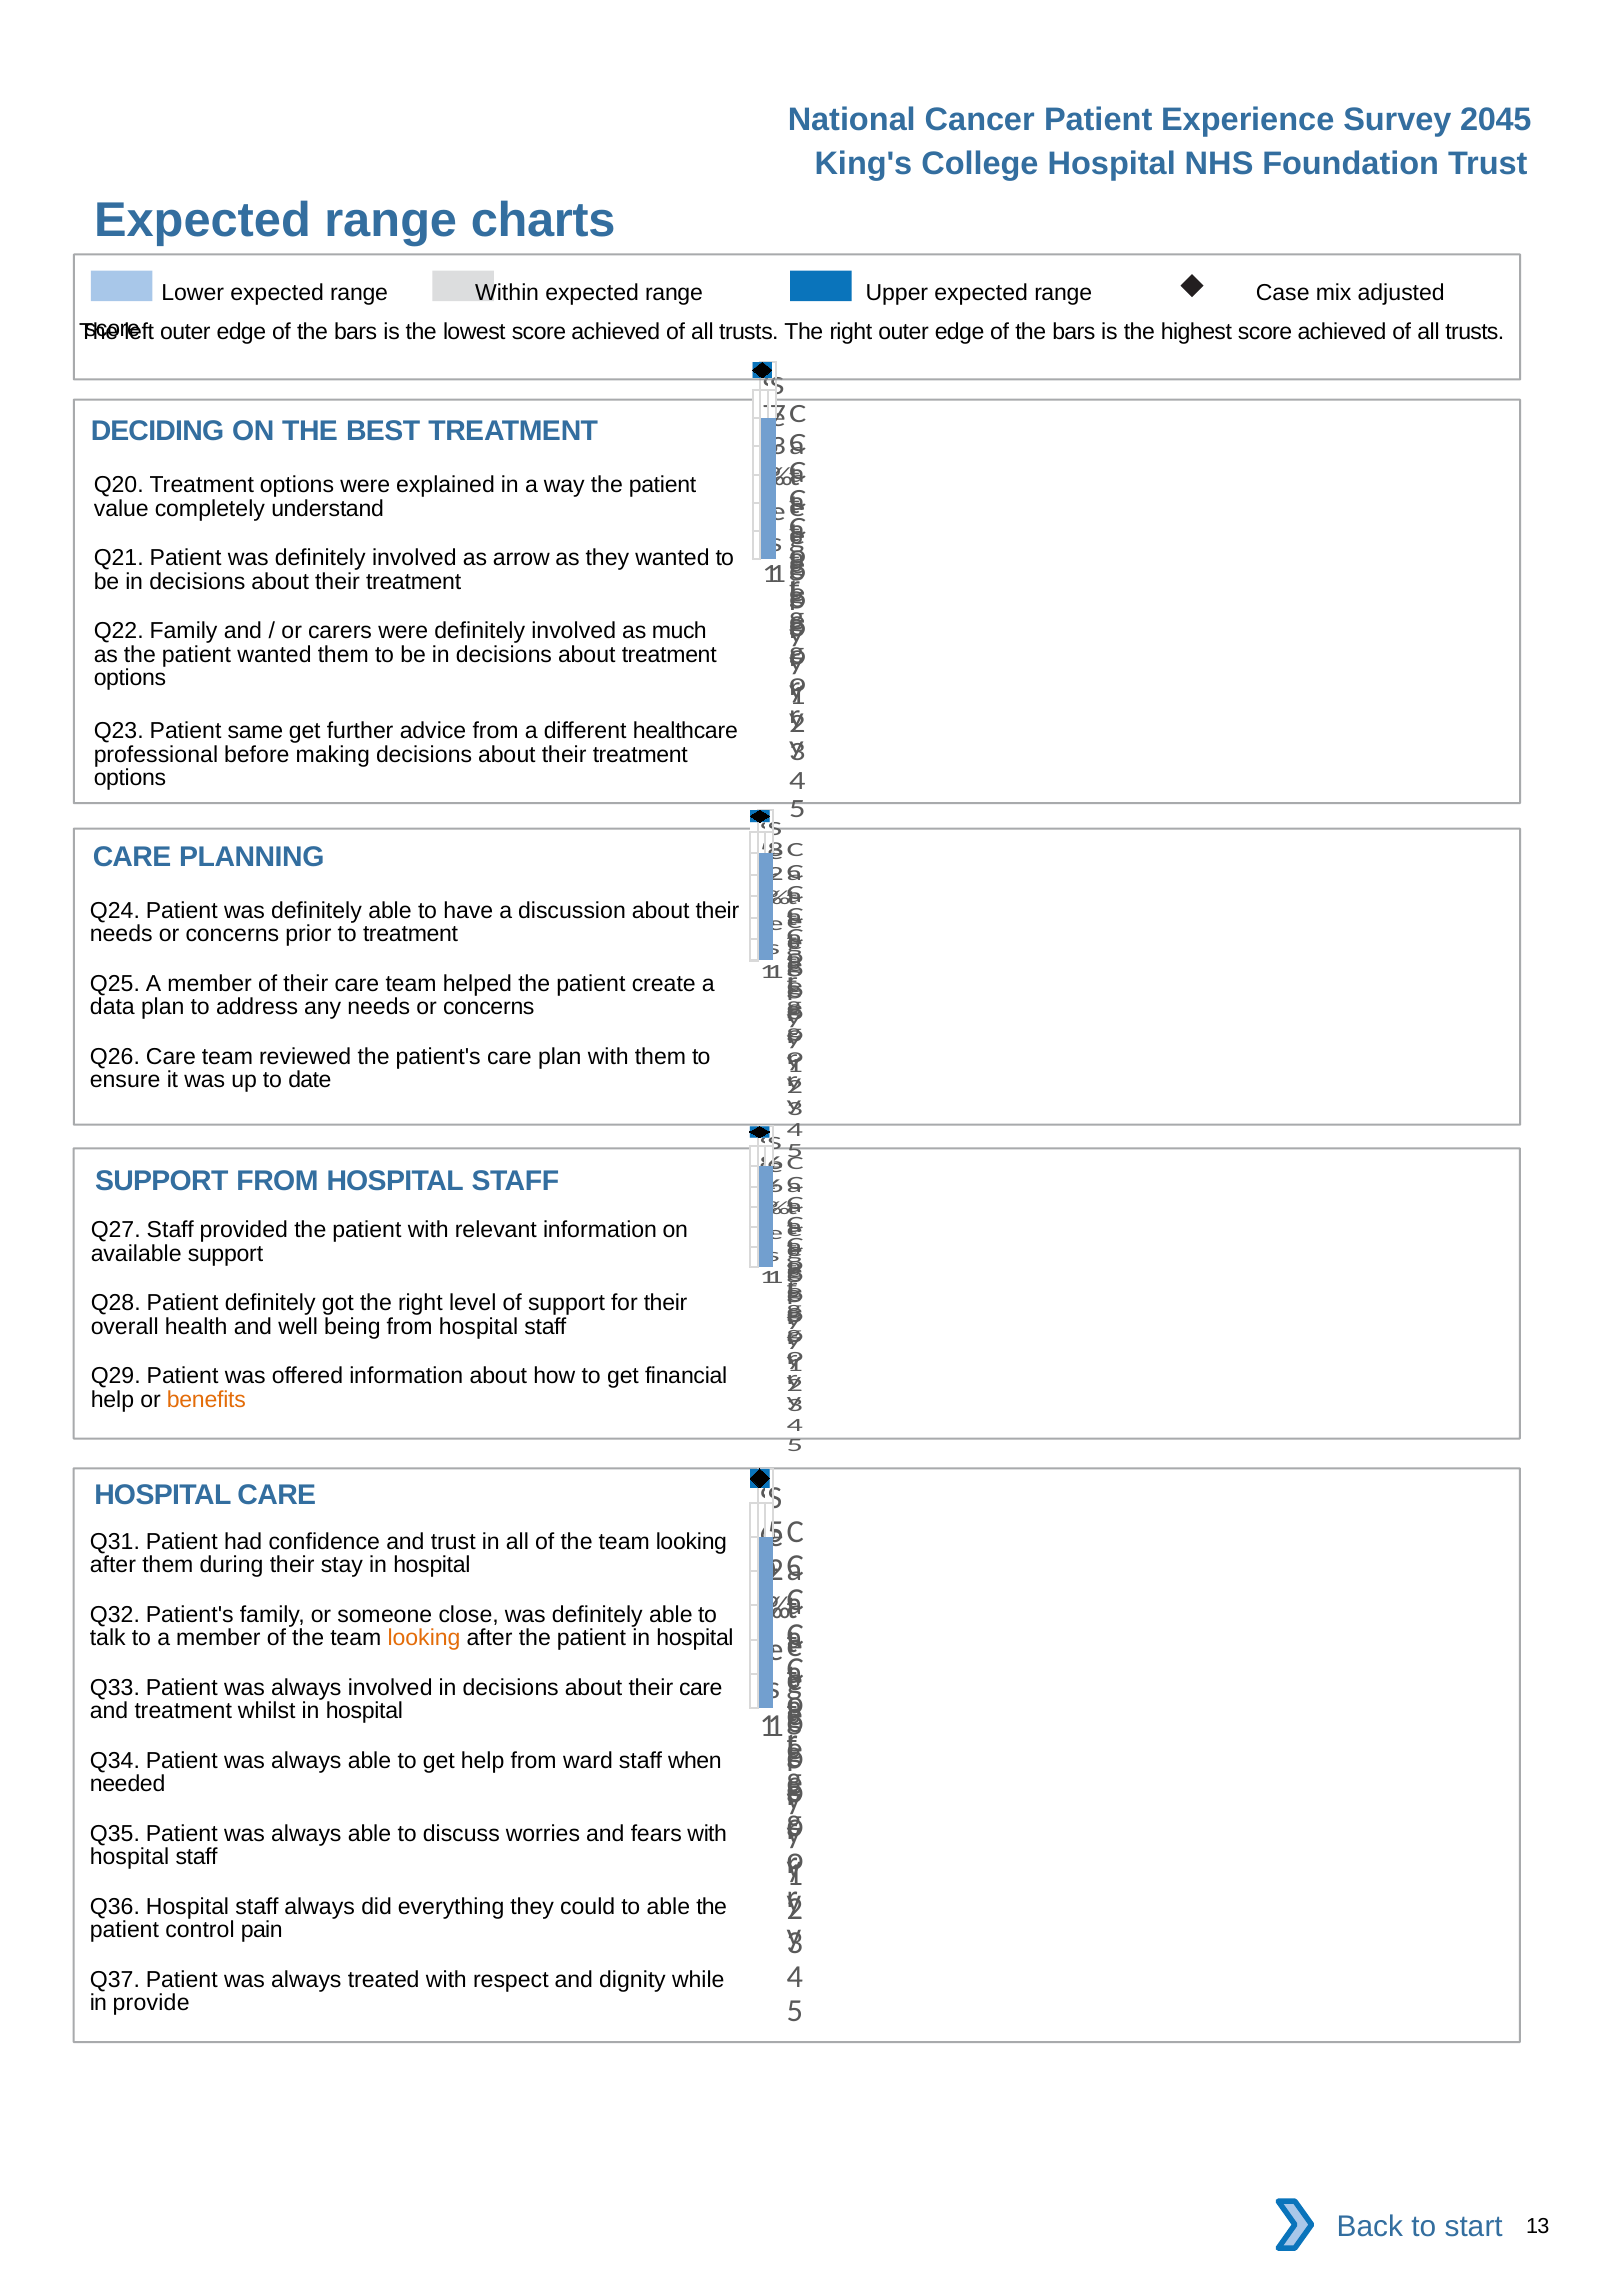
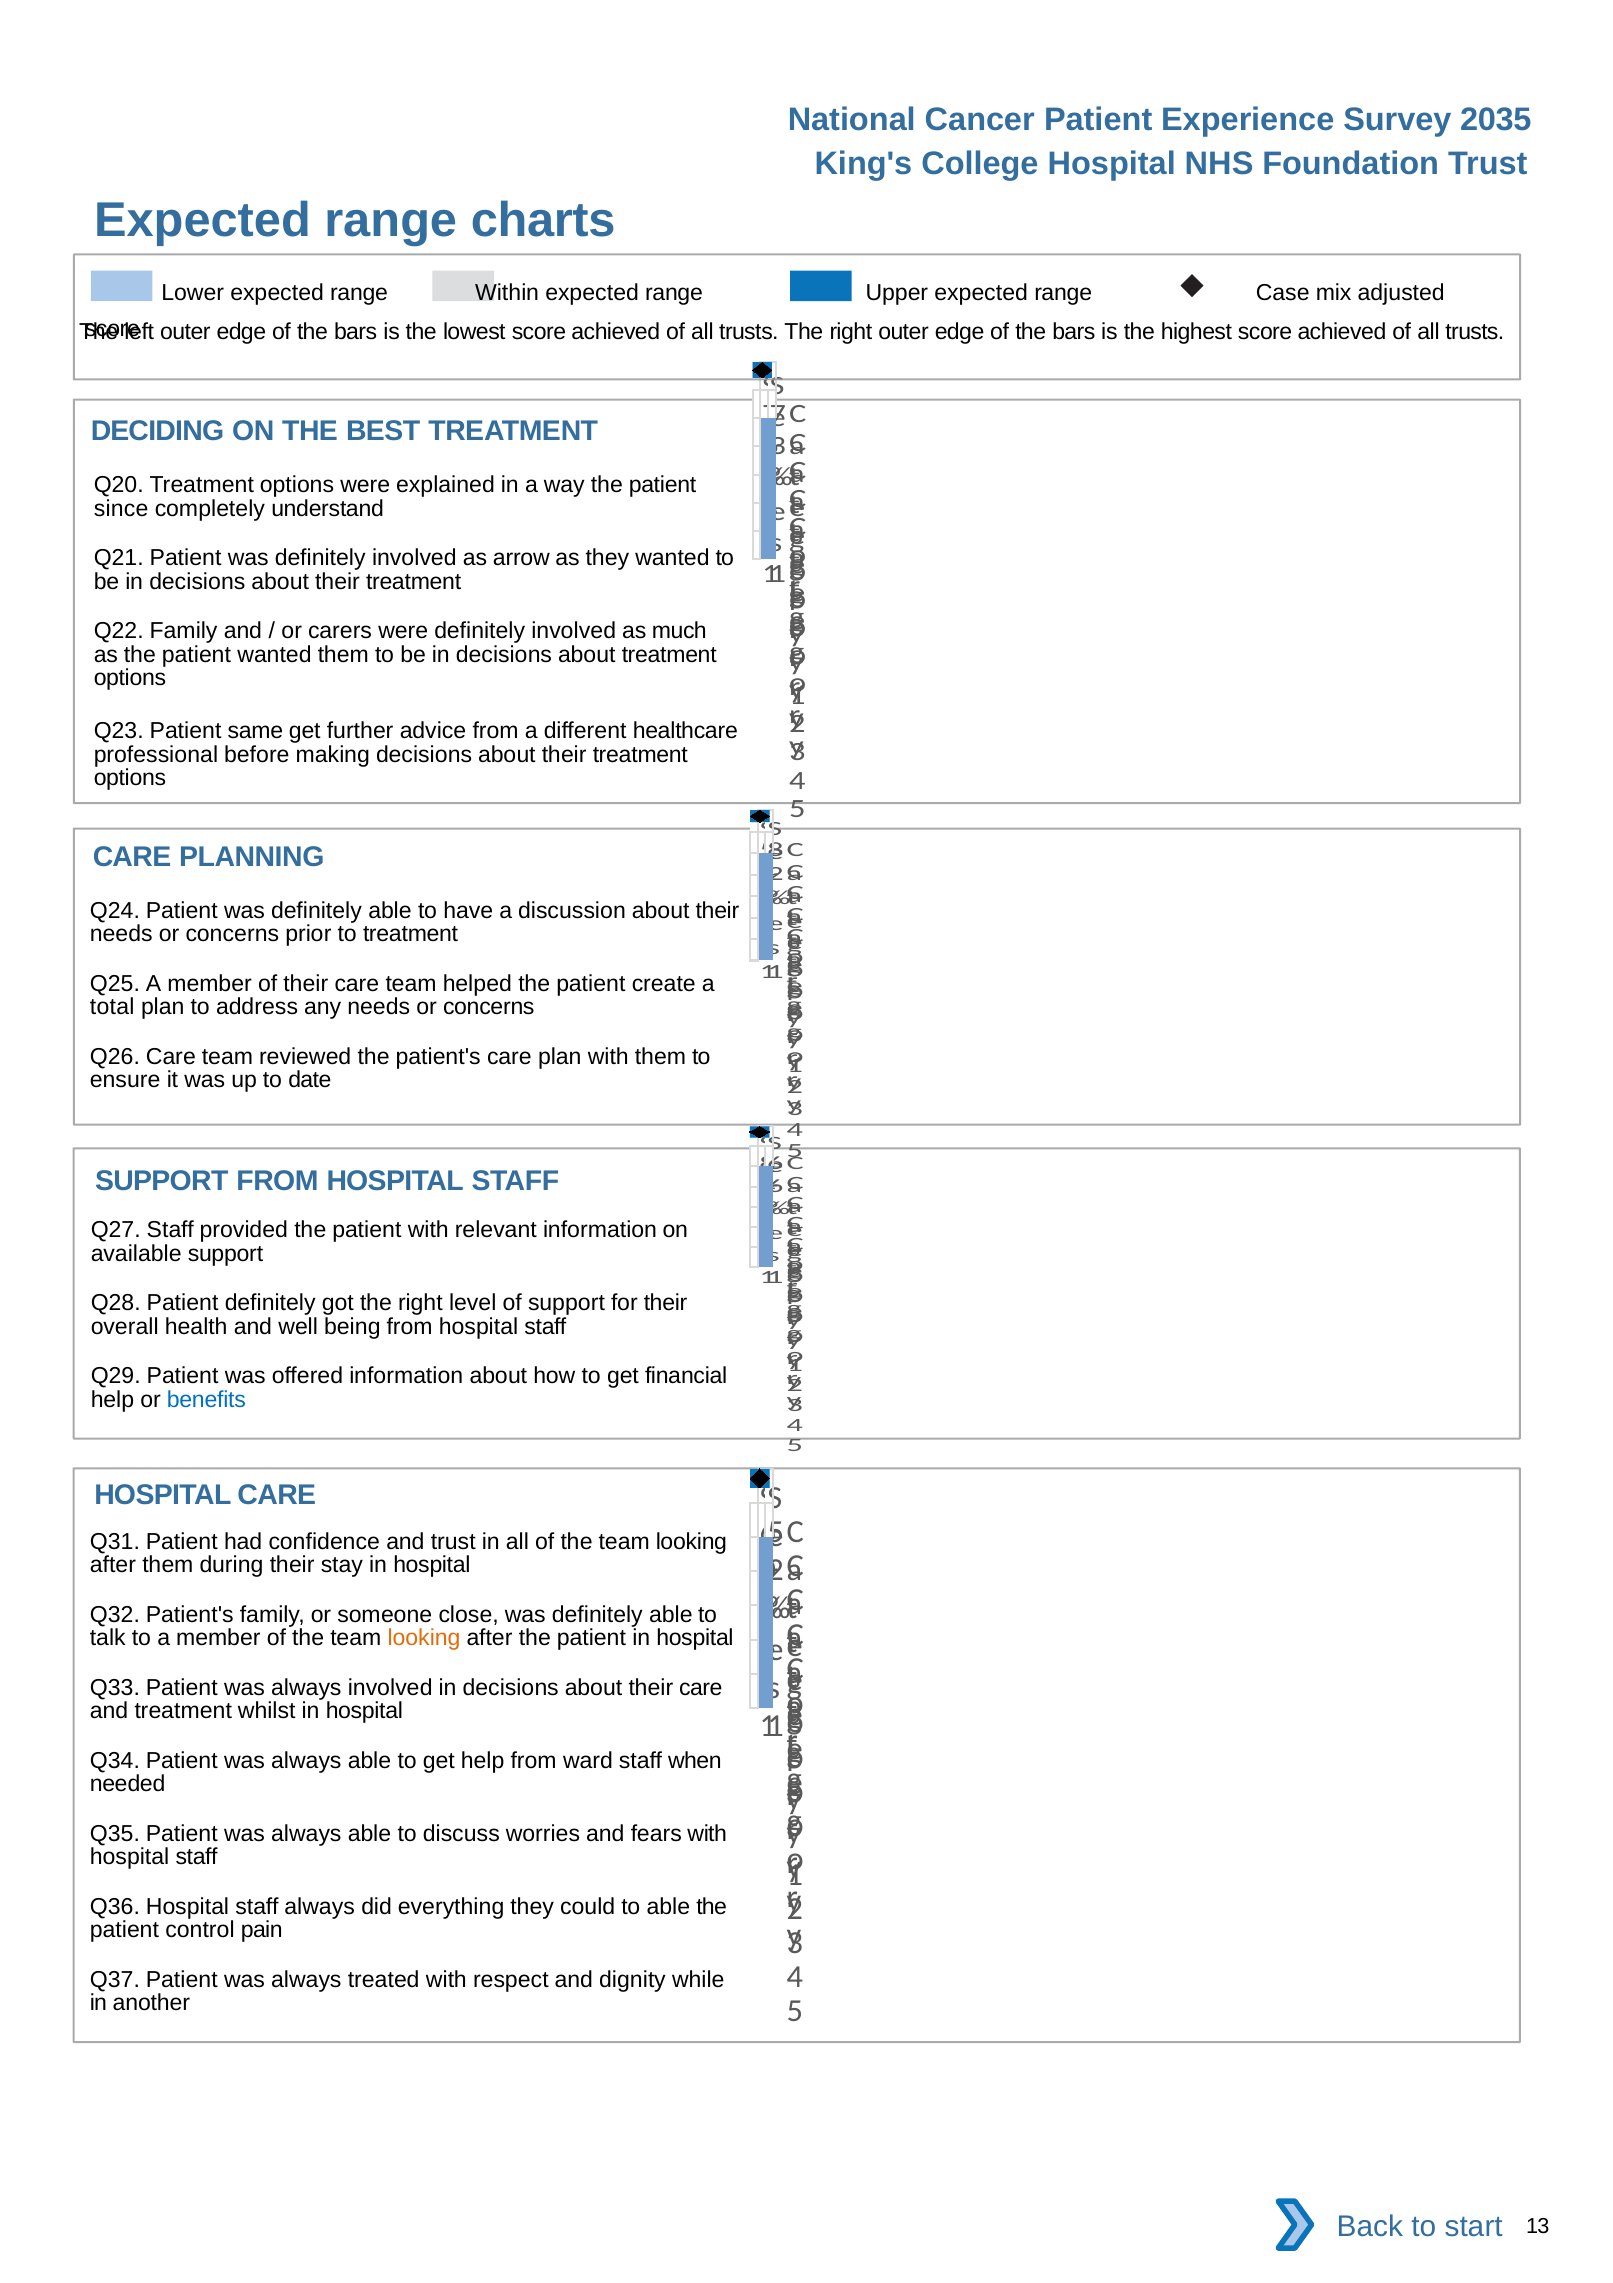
2045: 2045 -> 2035
value: value -> since
data: data -> total
benefits colour: orange -> blue
provide: provide -> another
